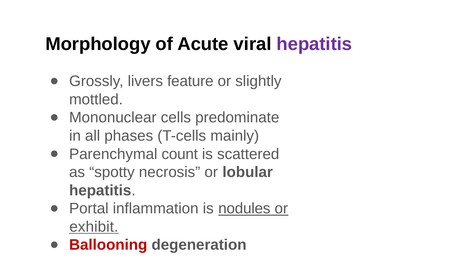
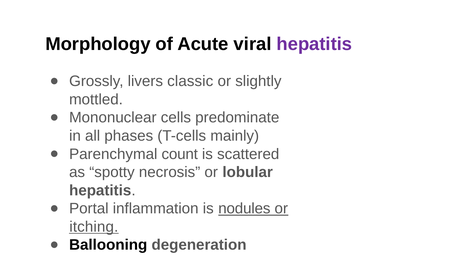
feature: feature -> classic
exhibit: exhibit -> itching
Ballooning colour: red -> black
